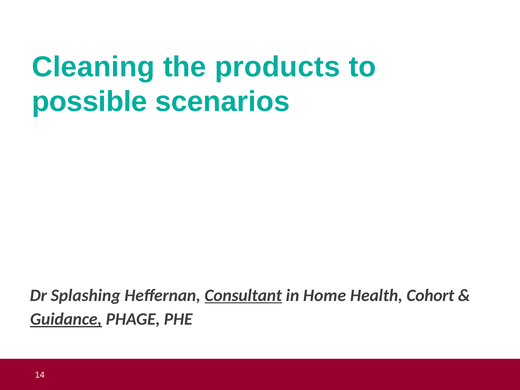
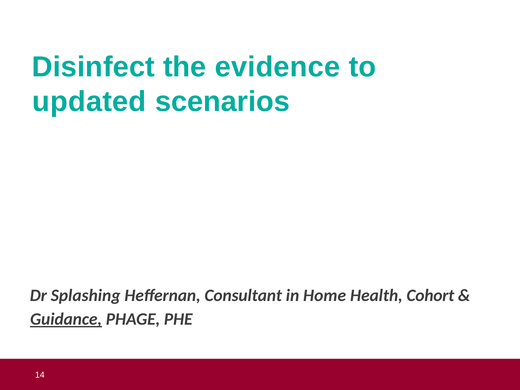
Cleaning: Cleaning -> Disinfect
products: products -> evidence
possible: possible -> updated
Consultant underline: present -> none
